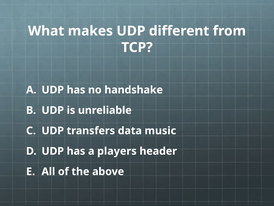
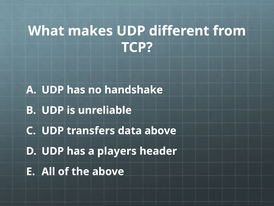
data music: music -> above
